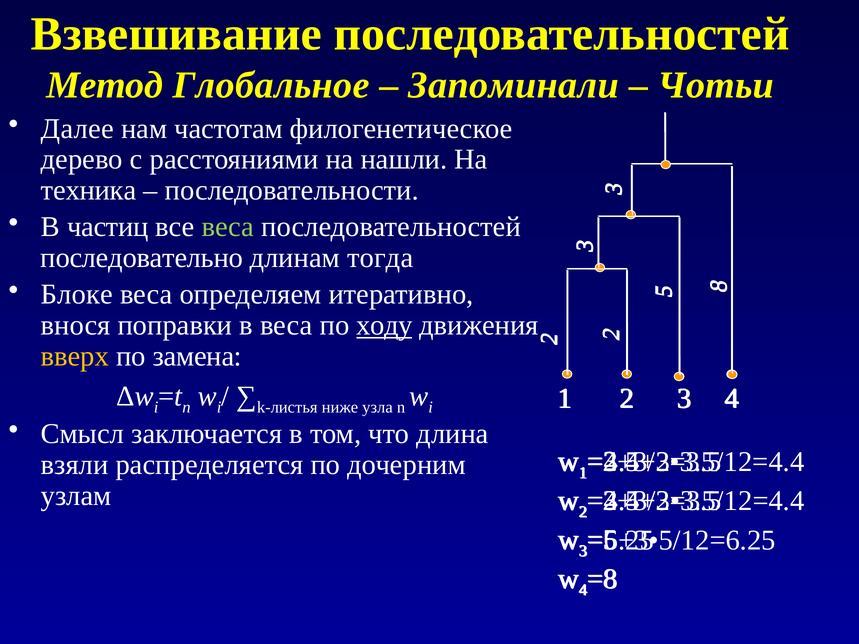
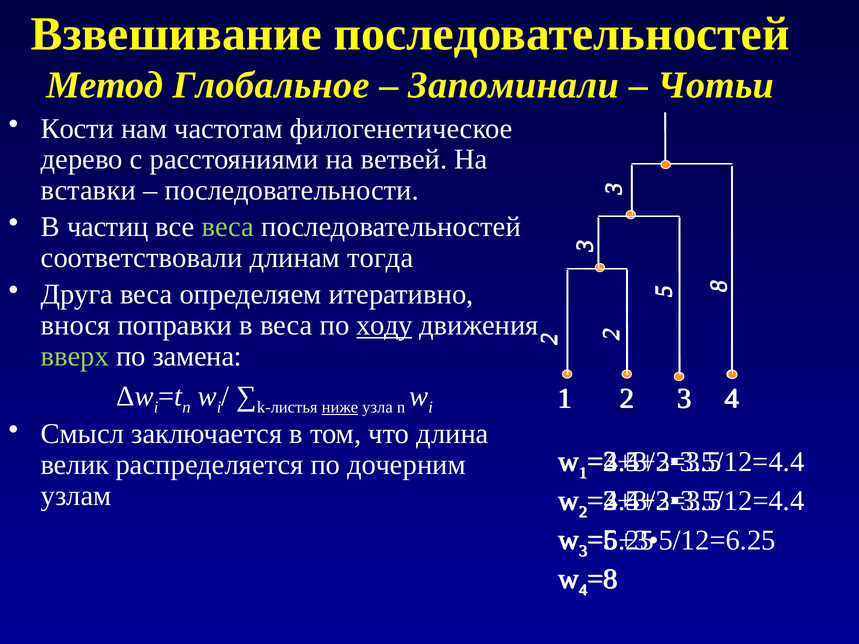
Далее: Далее -> Кости
нашли: нашли -> ветвей
техника: техника -> вставки
последовательно: последовательно -> соответствовали
Блоке: Блоке -> Друга
вверх colour: yellow -> light green
ниже underline: none -> present
взяли: взяли -> велик
